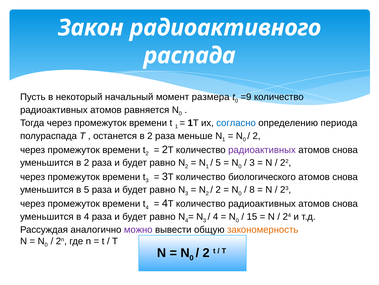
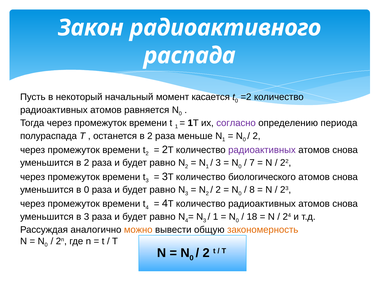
размера: размера -> касается
=9: =9 -> =2
согласно colour: blue -> purple
5 at (218, 162): 5 -> 3
3 at (252, 162): 3 -> 7
в 5: 5 -> 0
в 4: 4 -> 3
4 at (216, 216): 4 -> 1
15: 15 -> 18
можно colour: purple -> orange
